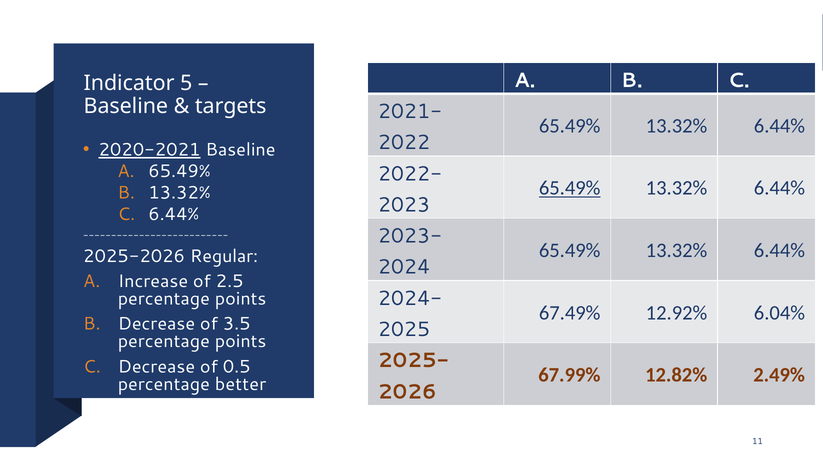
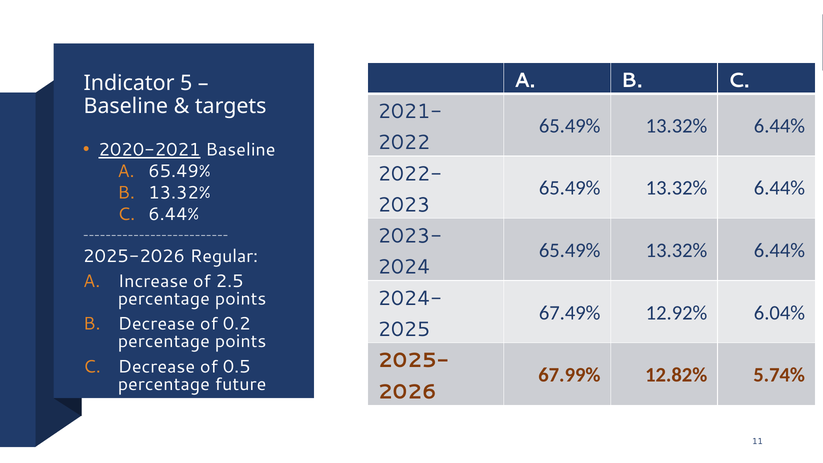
65.49% at (570, 188) underline: present -> none
3.5: 3.5 -> 0.2
2.49%: 2.49% -> 5.74%
better: better -> future
